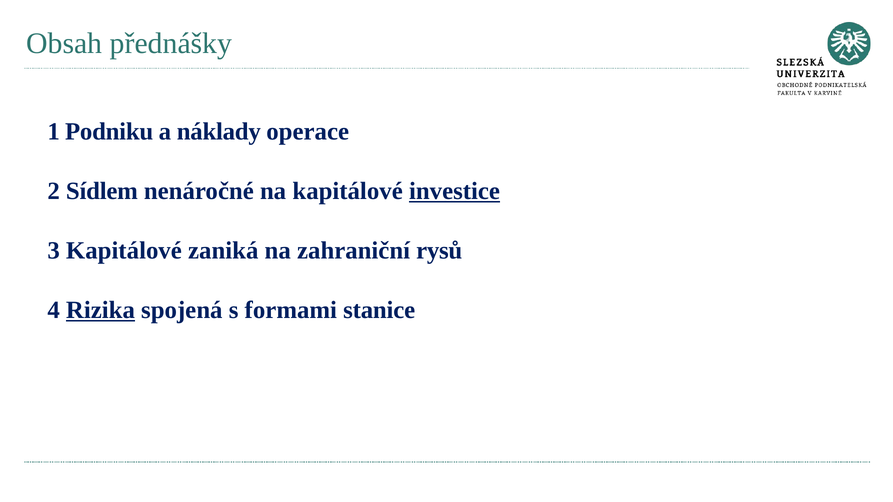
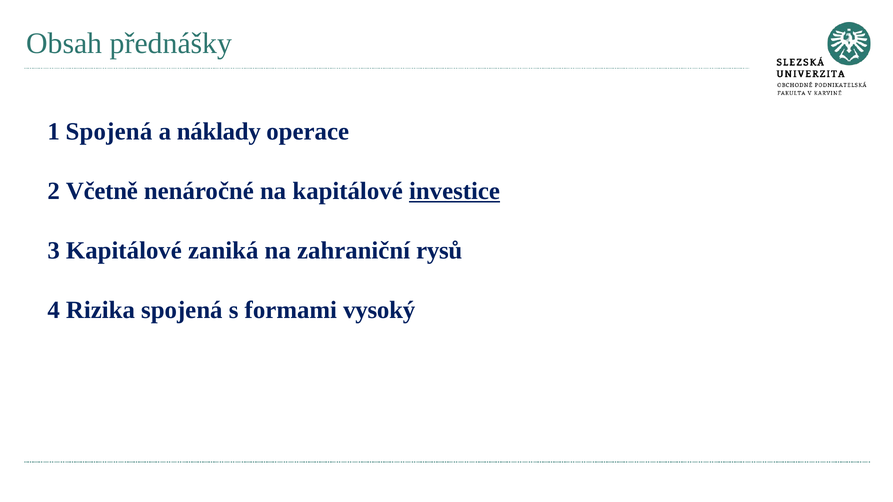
1 Podniku: Podniku -> Spojená
Sídlem: Sídlem -> Včetně
Rizika underline: present -> none
stanice: stanice -> vysoký
